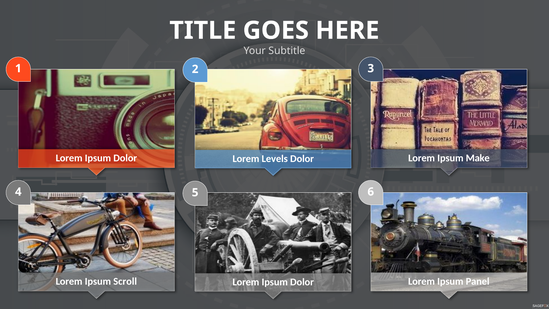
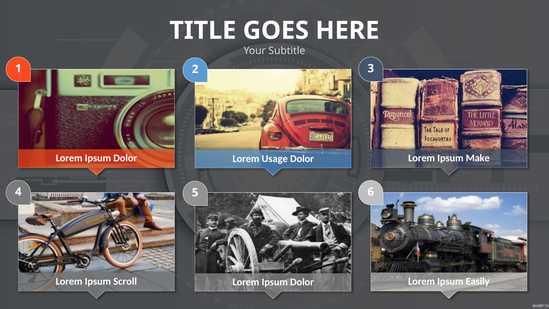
Levels: Levels -> Usage
Panel: Panel -> Easily
